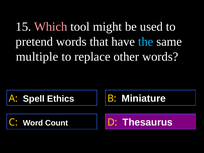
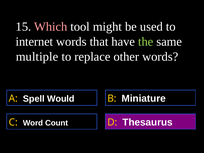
pretend: pretend -> internet
the colour: light blue -> light green
Ethics: Ethics -> Would
